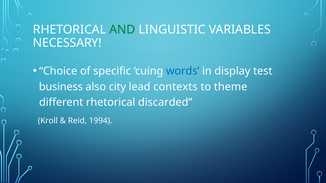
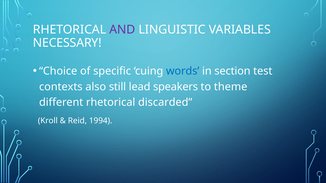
AND colour: green -> purple
display: display -> section
business: business -> contexts
city: city -> still
contexts: contexts -> speakers
